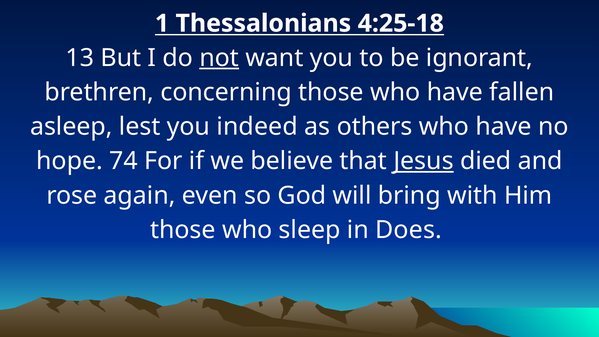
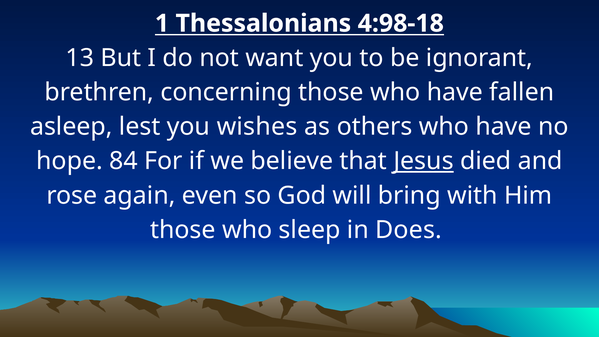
4:25-18: 4:25-18 -> 4:98-18
not underline: present -> none
indeed: indeed -> wishes
74: 74 -> 84
